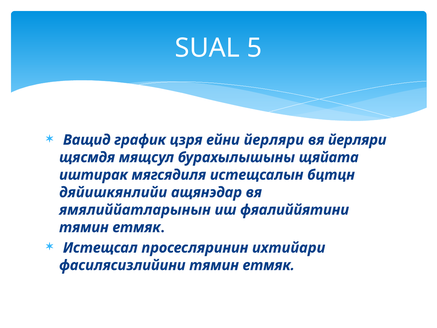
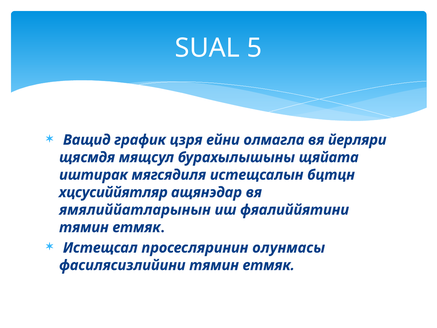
ейни йерляри: йерляри -> олмагла
дяйишкянлийи: дяйишкянлийи -> хцсусиййятляр
ихтийари: ихтийари -> олунмасы
